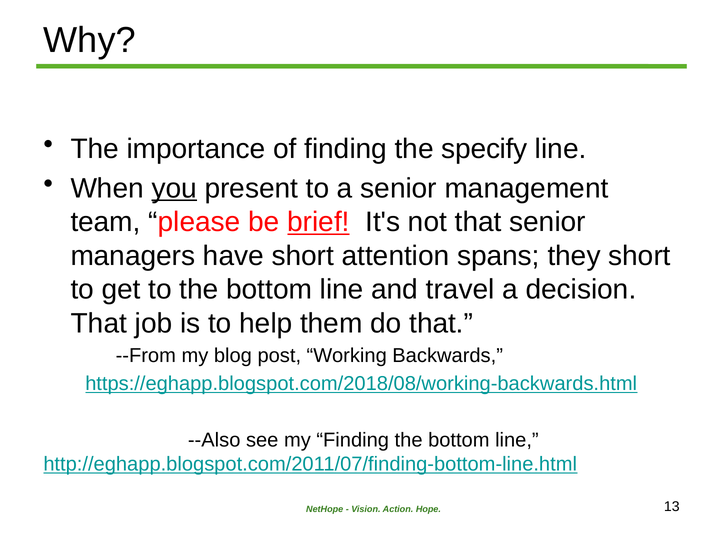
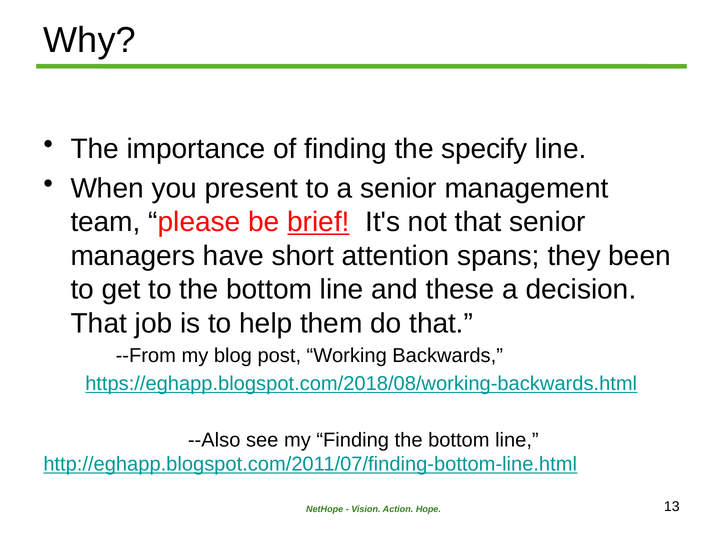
you underline: present -> none
they short: short -> been
travel: travel -> these
